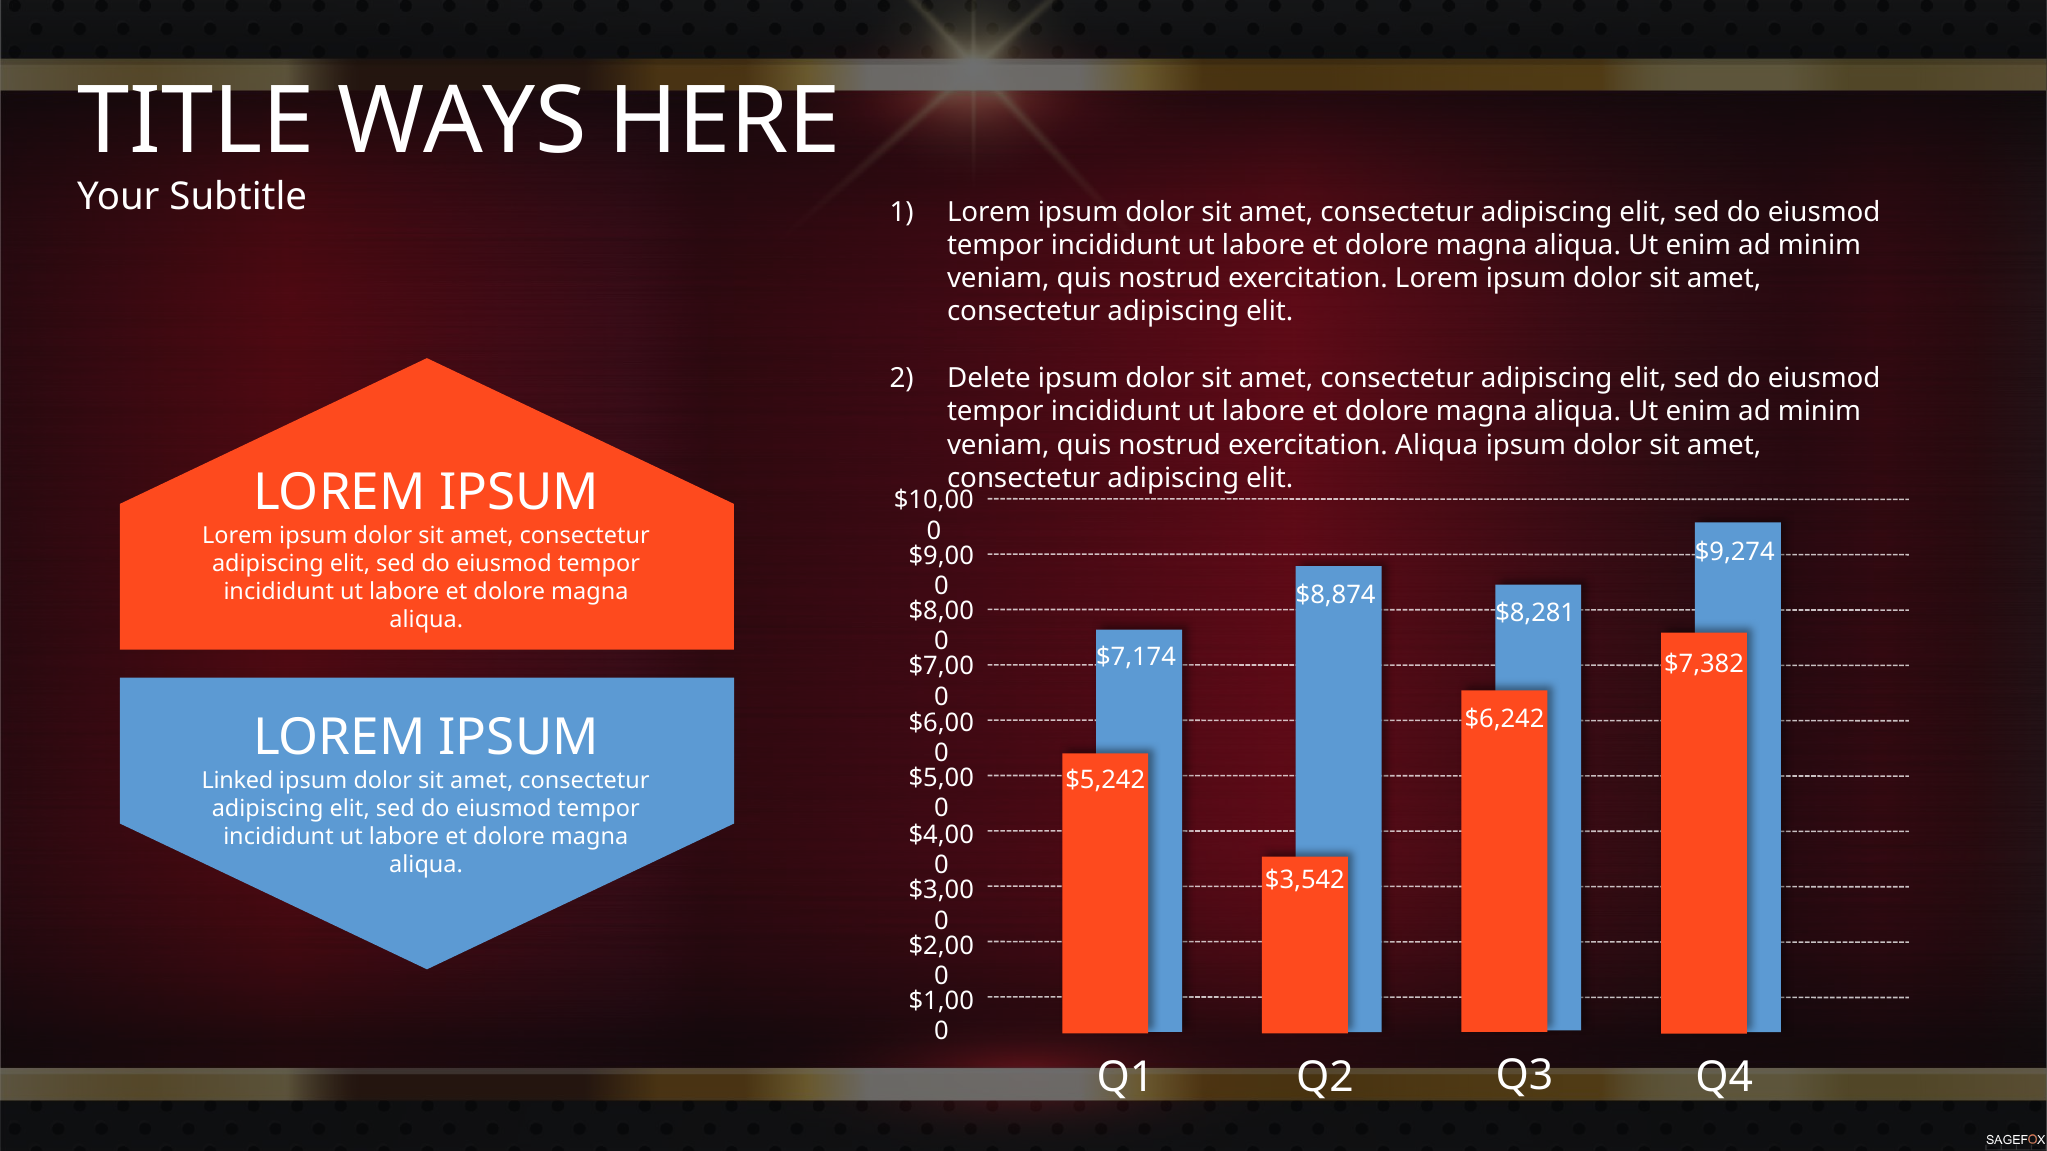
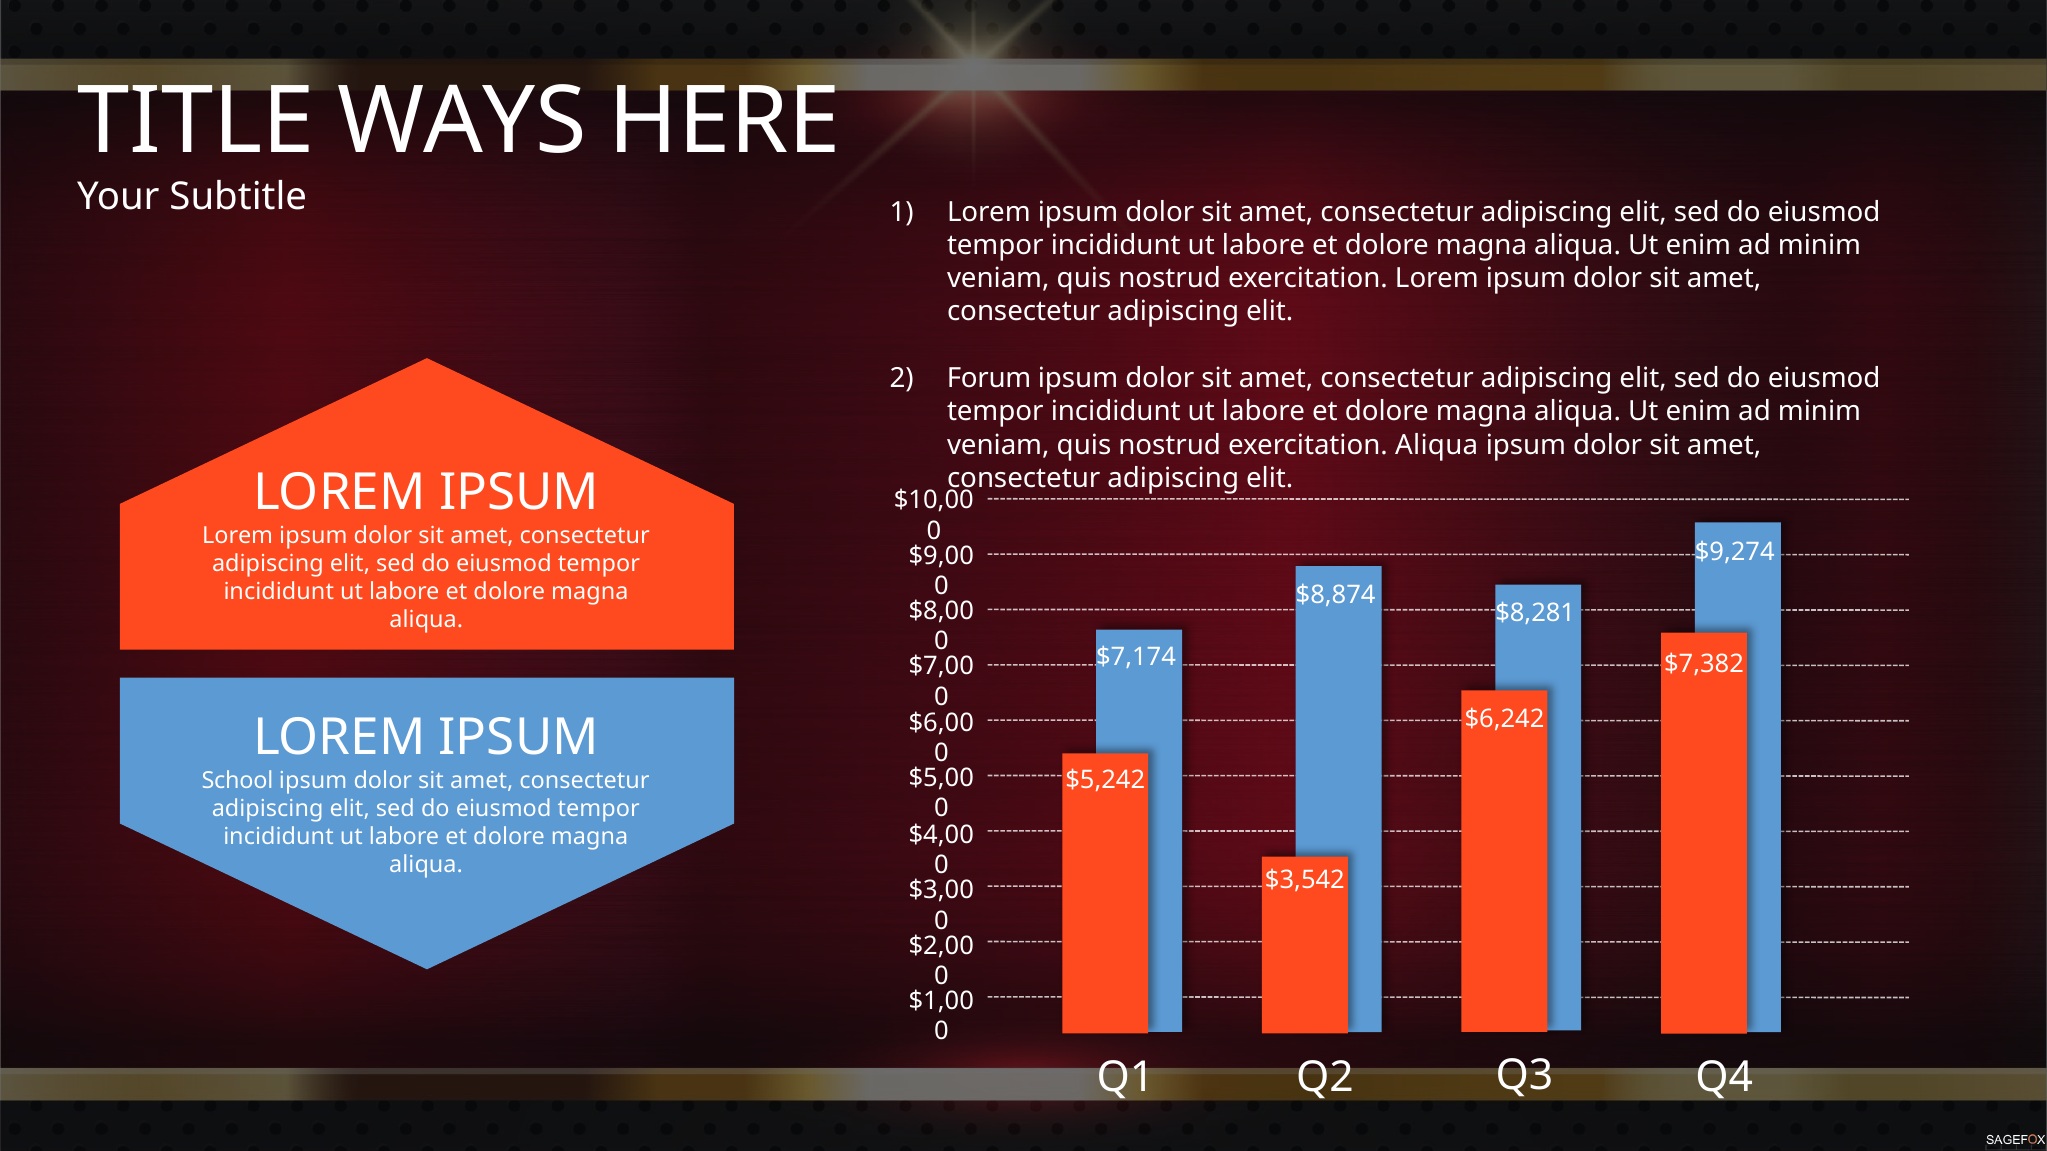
Delete: Delete -> Forum
Linked: Linked -> School
